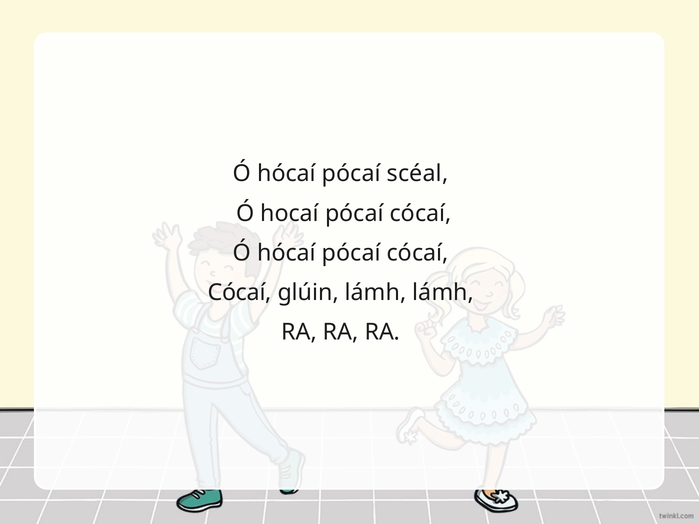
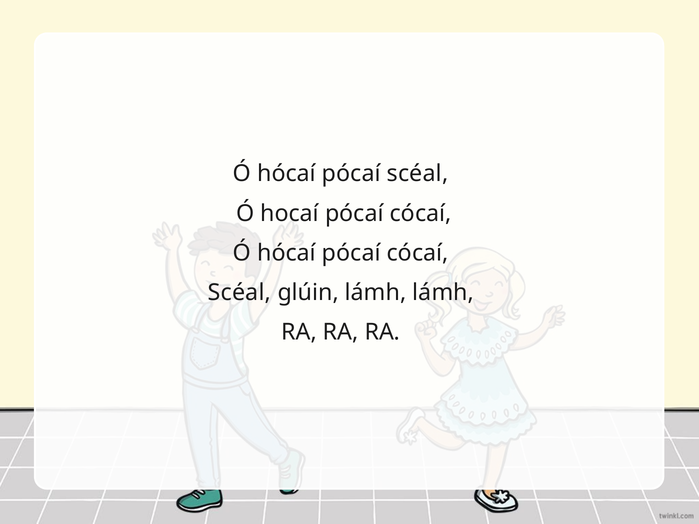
Cócaí at (240, 293): Cócaí -> Scéal
